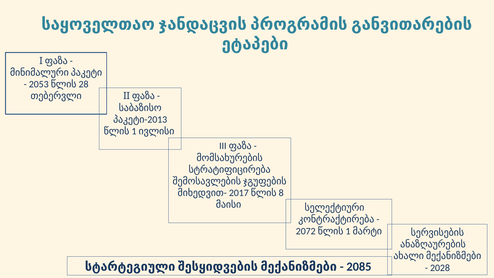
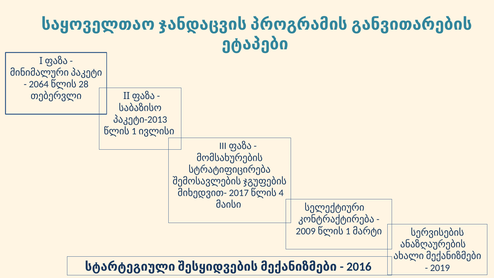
2053: 2053 -> 2064
8: 8 -> 4
2072: 2072 -> 2009
2085: 2085 -> 2016
2028: 2028 -> 2019
